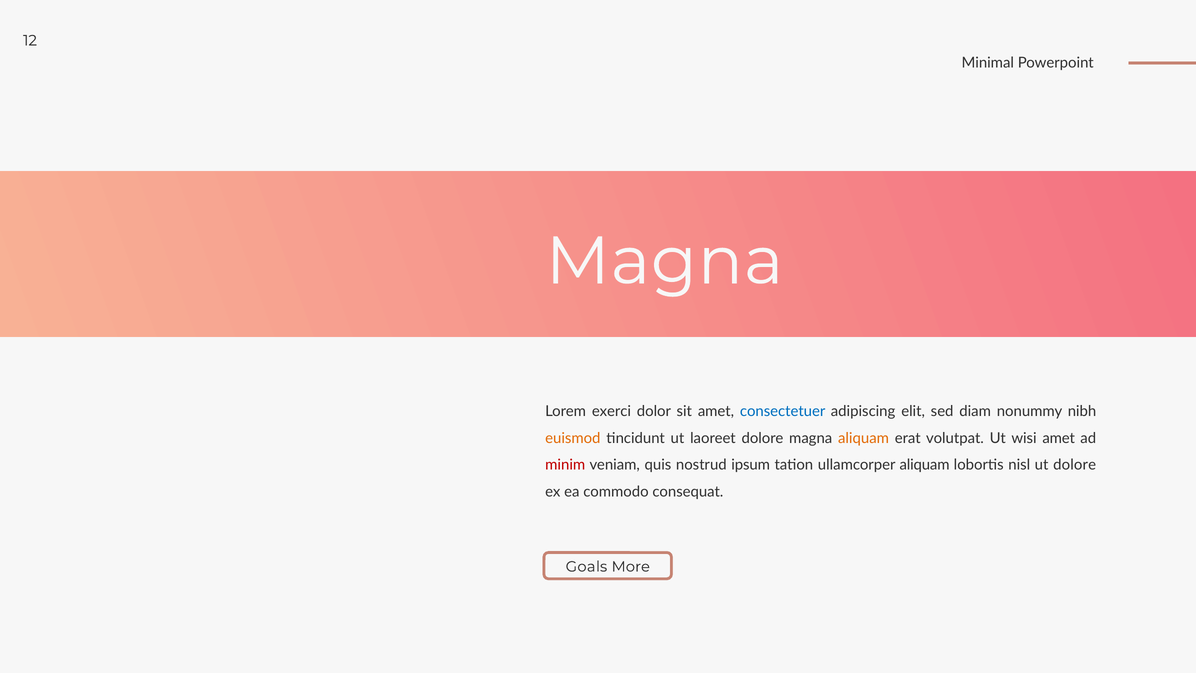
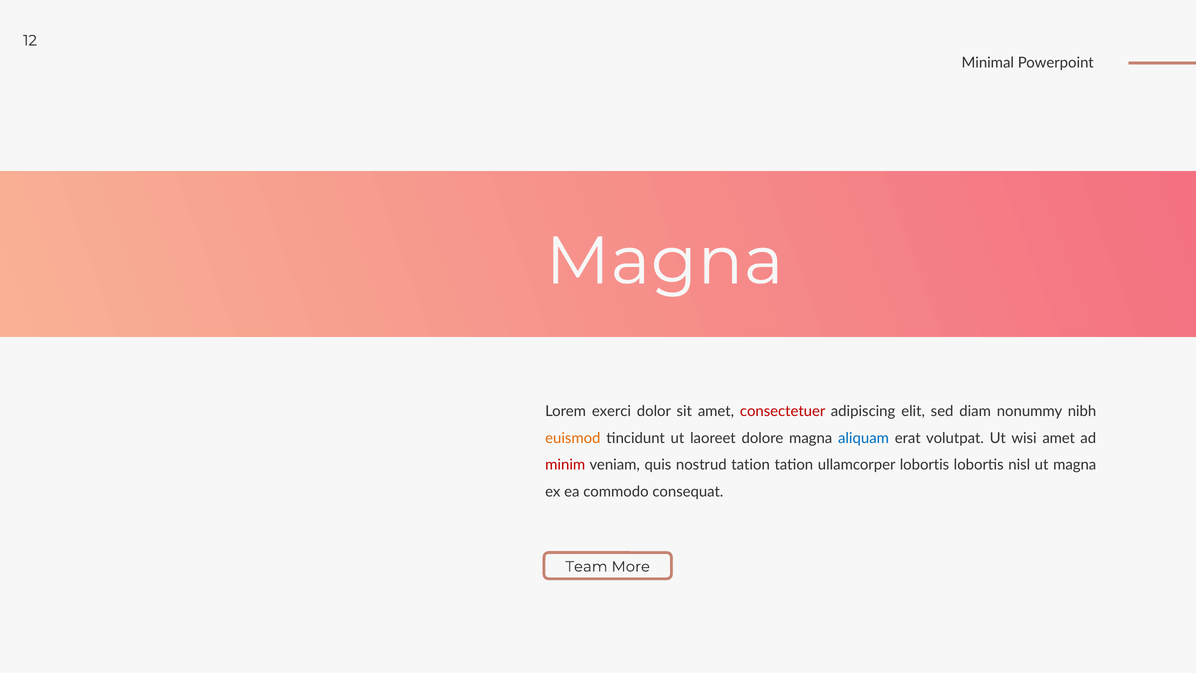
consectetuer colour: blue -> red
aliquam at (864, 438) colour: orange -> blue
nostrud ipsum: ipsum -> tation
ullamcorper aliquam: aliquam -> lobortis
ut dolore: dolore -> magna
Goals: Goals -> Team
